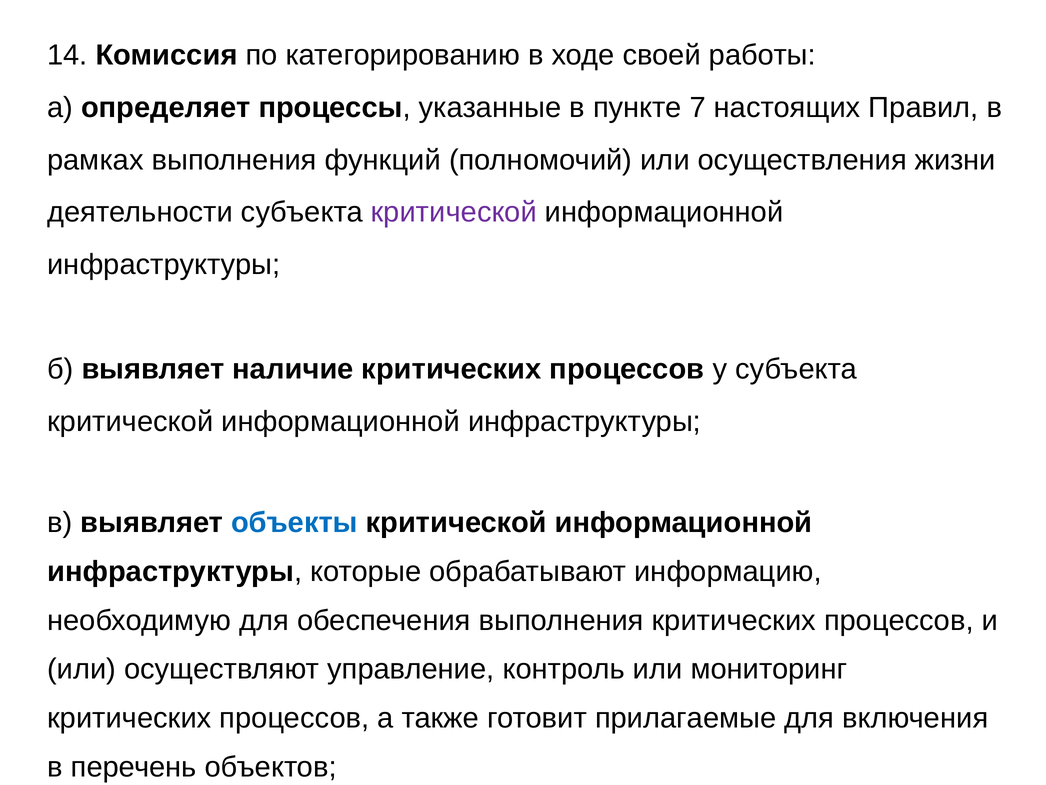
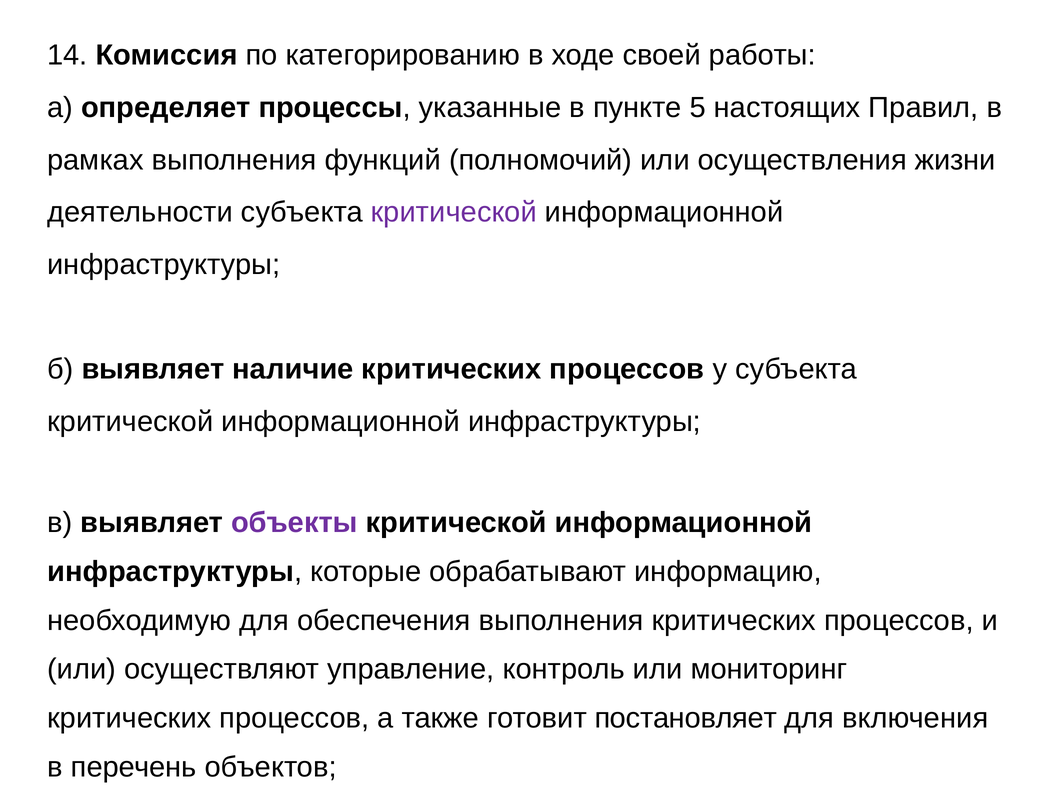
7: 7 -> 5
объекты colour: blue -> purple
прилагаемые: прилагаемые -> постановляет
